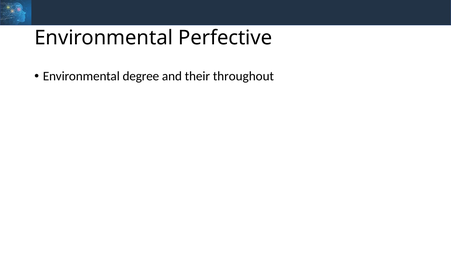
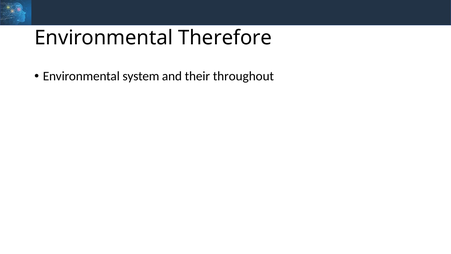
Perfective: Perfective -> Therefore
degree: degree -> system
